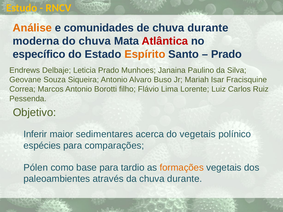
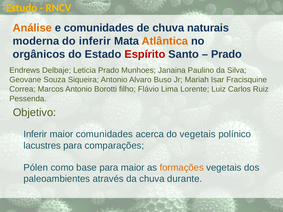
de chuva durante: durante -> naturais
do chuva: chuva -> inferir
Atlântica colour: red -> orange
específico: específico -> orgânicos
Espírito colour: orange -> red
maior sedimentares: sedimentares -> comunidades
espécies: espécies -> lacustres
para tardio: tardio -> maior
